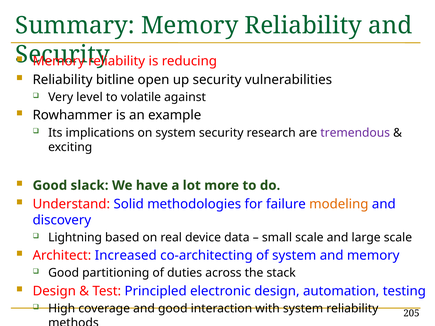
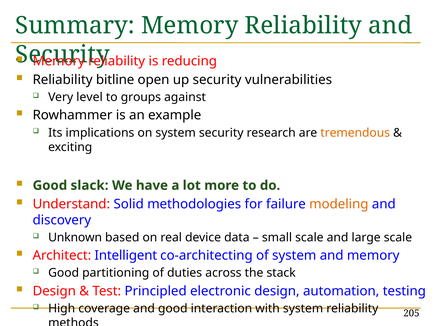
volatile: volatile -> groups
tremendous colour: purple -> orange
Lightning: Lightning -> Unknown
Increased: Increased -> Intelligent
